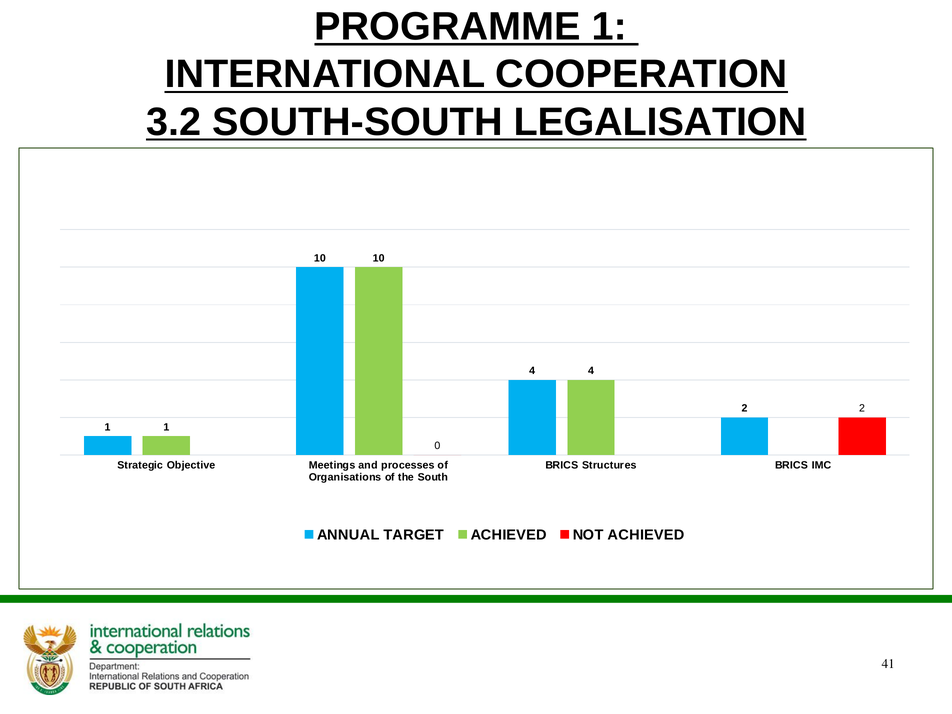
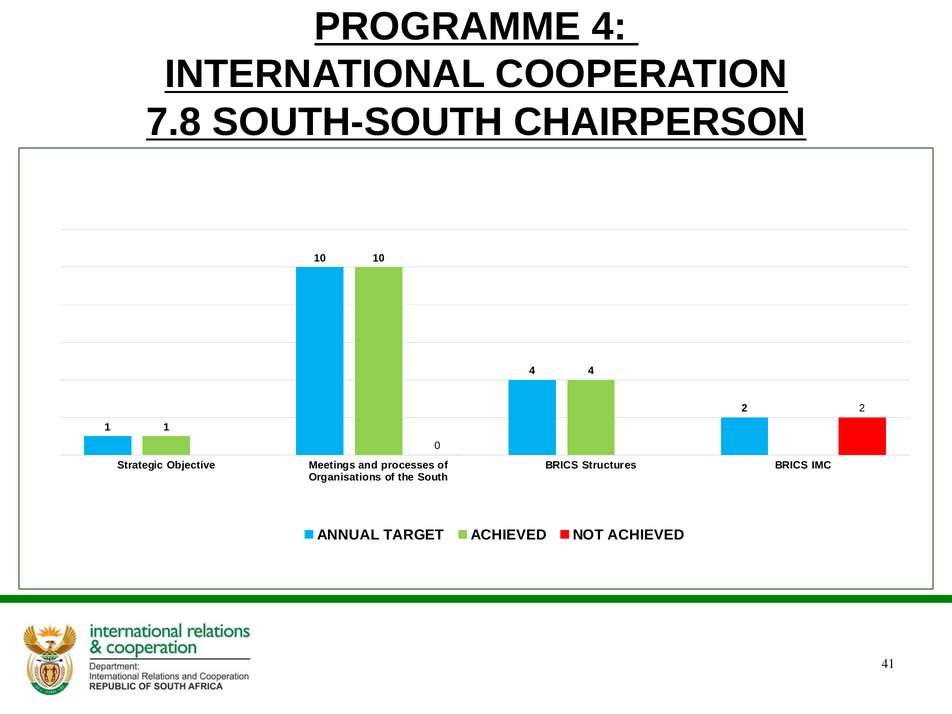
PROGRAMME 1: 1 -> 4
3.2: 3.2 -> 7.8
LEGALISATION: LEGALISATION -> CHAIRPERSON
